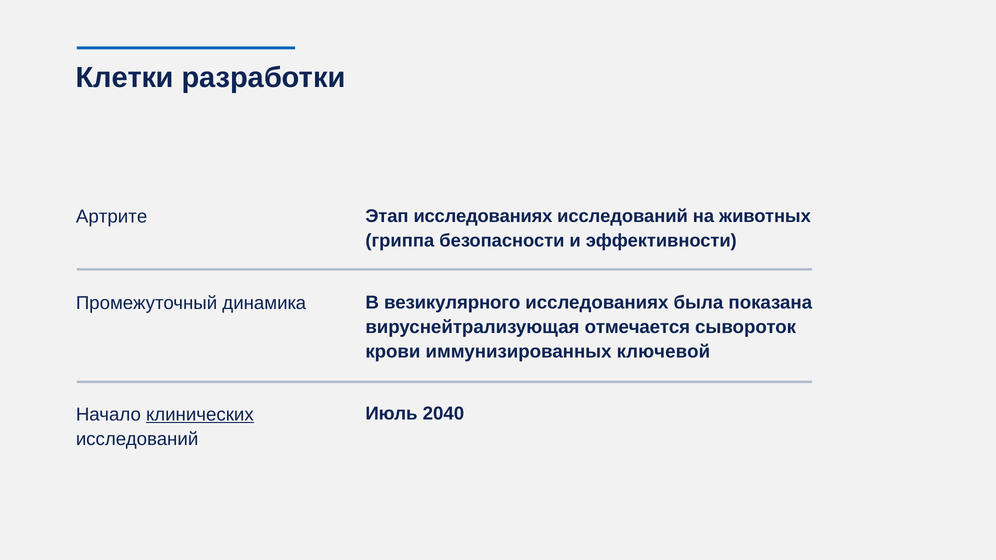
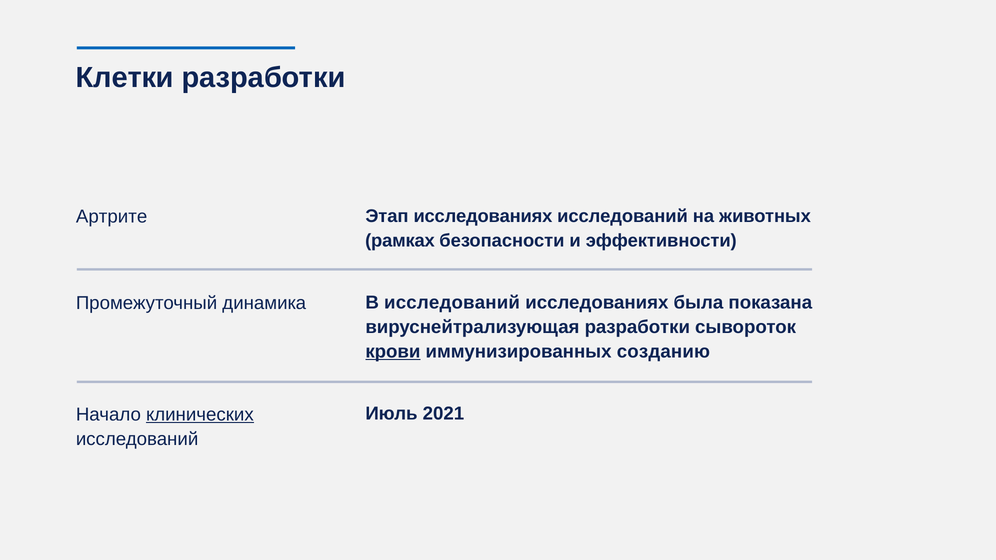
гриппа: гриппа -> рамках
В везикулярного: везикулярного -> исследований
вируснейтрализующая отмечается: отмечается -> разработки
крови underline: none -> present
ключевой: ключевой -> созданию
2040: 2040 -> 2021
